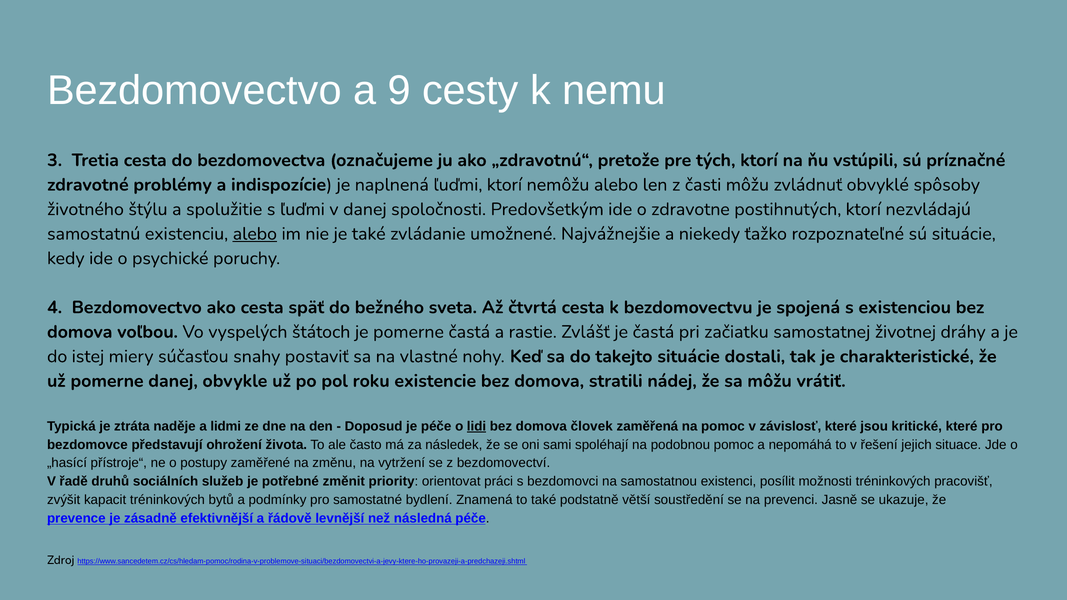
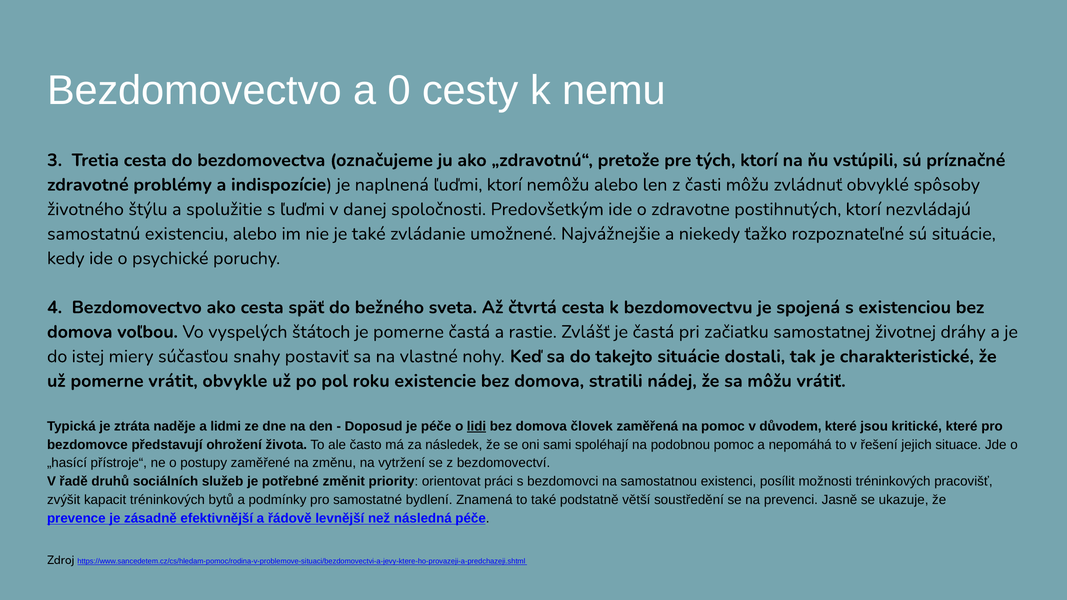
9: 9 -> 0
alebo at (255, 234) underline: present -> none
pomerne danej: danej -> vrátit
závislosť: závislosť -> důvodem
